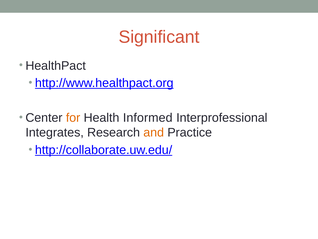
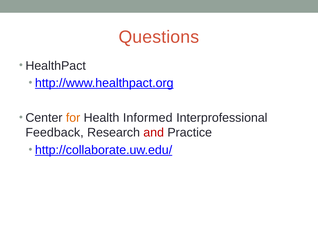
Significant: Significant -> Questions
Integrates: Integrates -> Feedback
and colour: orange -> red
